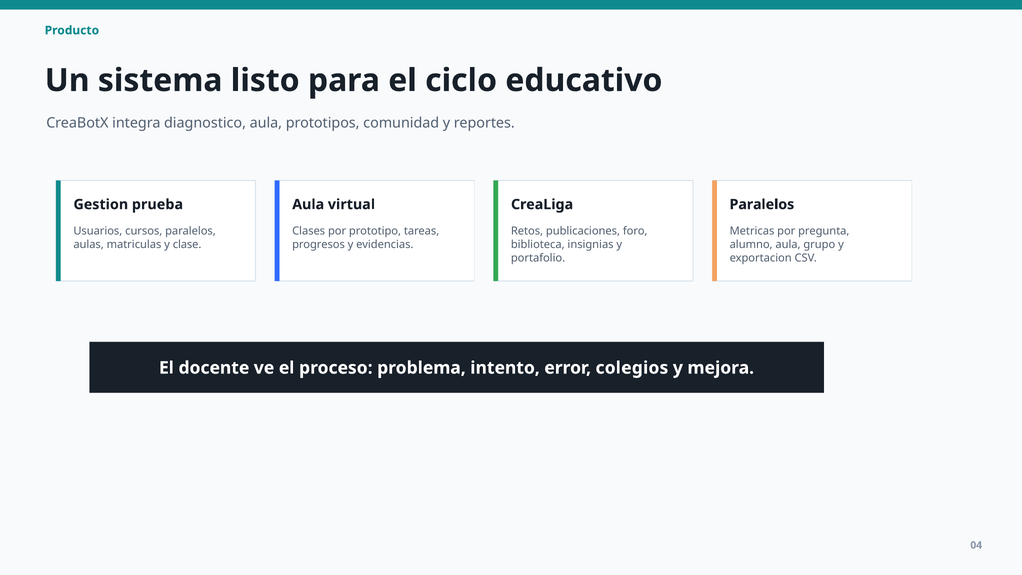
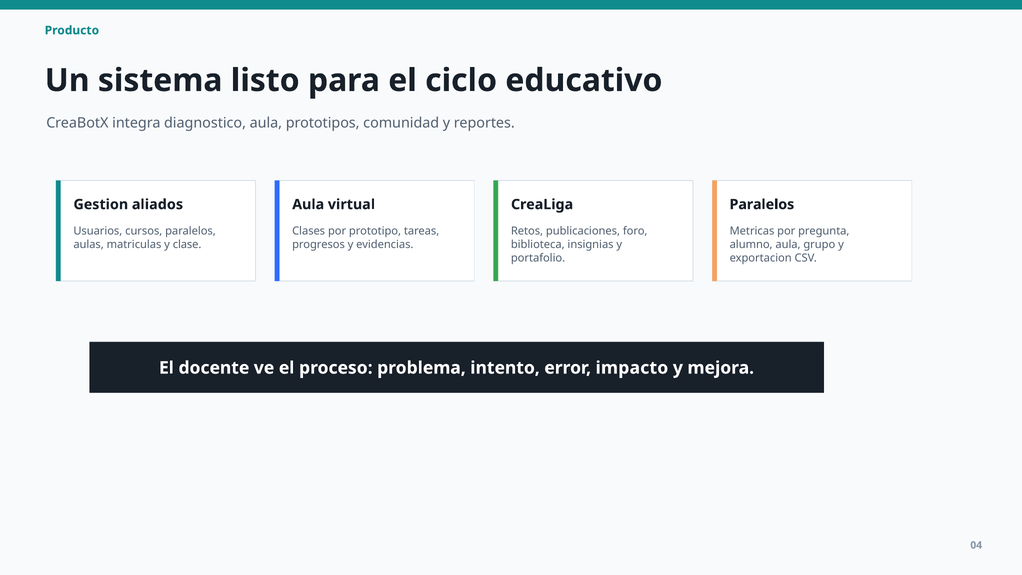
prueba: prueba -> aliados
colegios: colegios -> impacto
